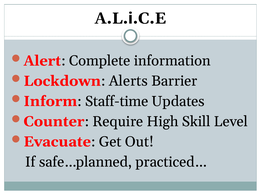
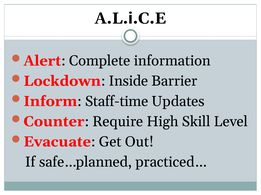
Alerts: Alerts -> Inside
